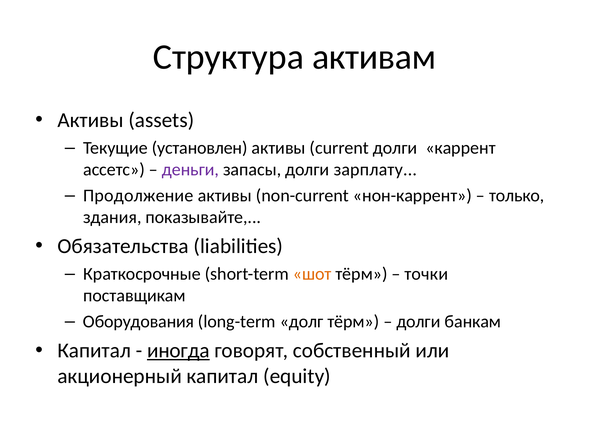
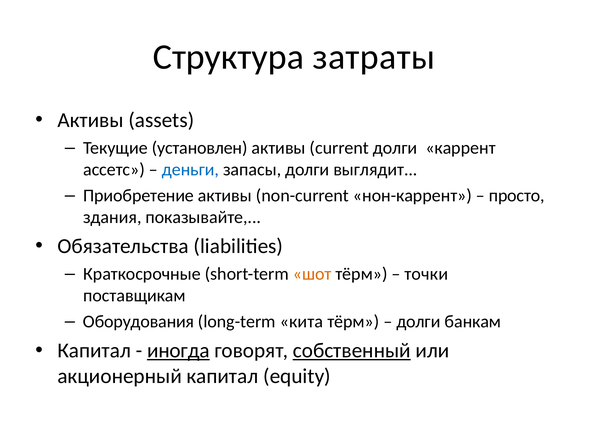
активам: активам -> затраты
деньги colour: purple -> blue
зарплату: зарплату -> выглядит
Продолжение: Продолжение -> Приобретение
только: только -> просто
долг: долг -> кита
собственный underline: none -> present
